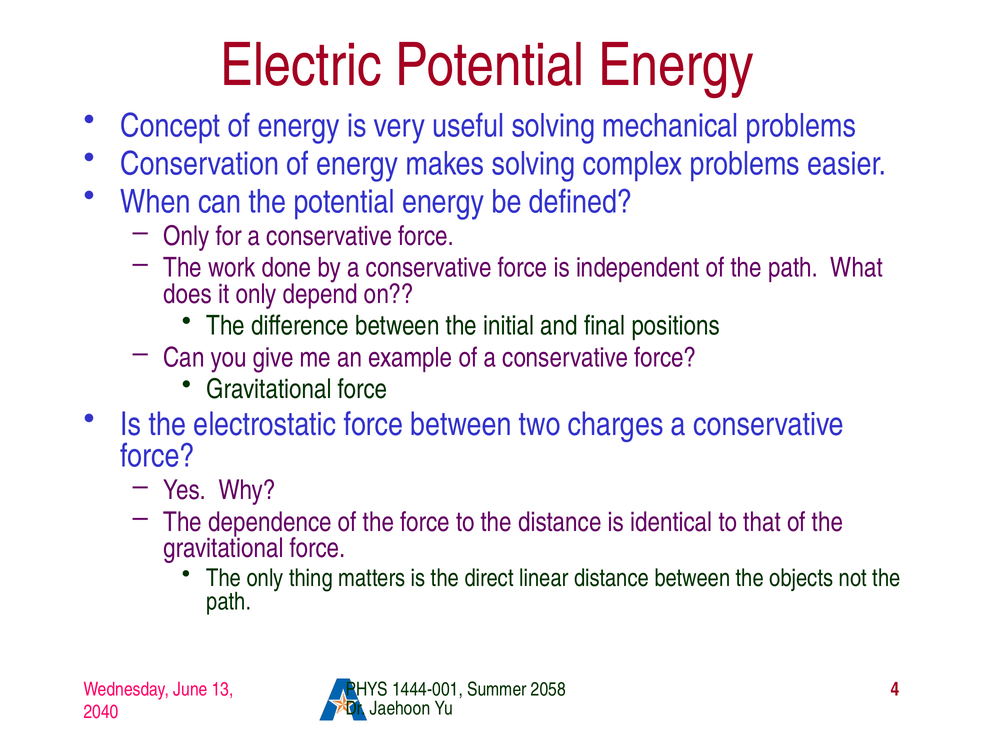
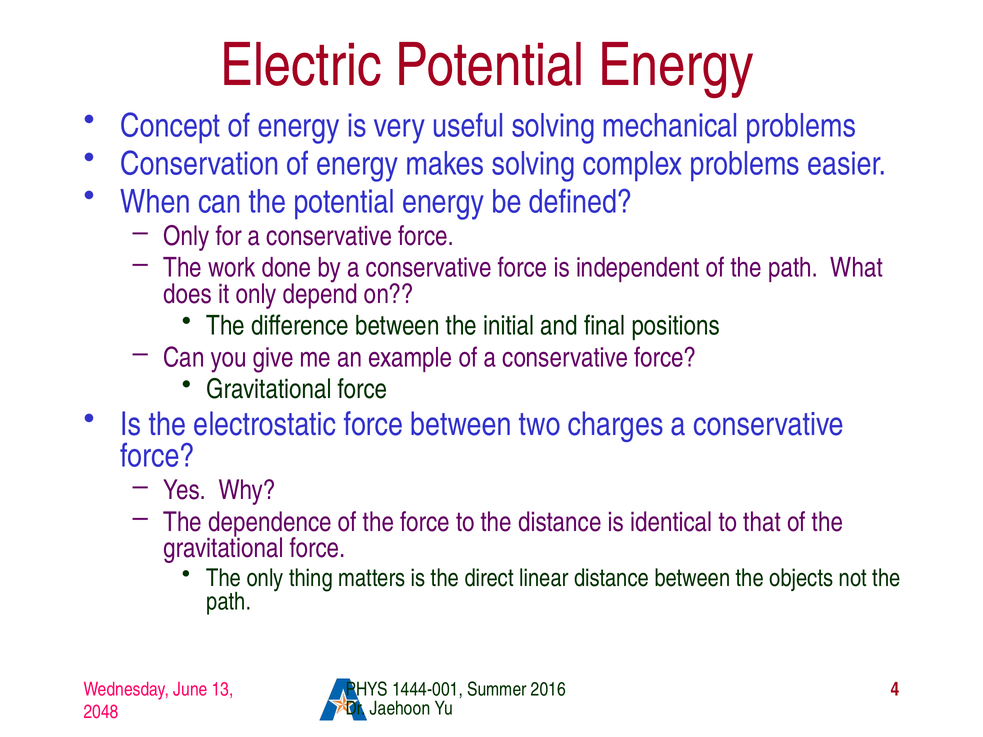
2058: 2058 -> 2016
2040: 2040 -> 2048
